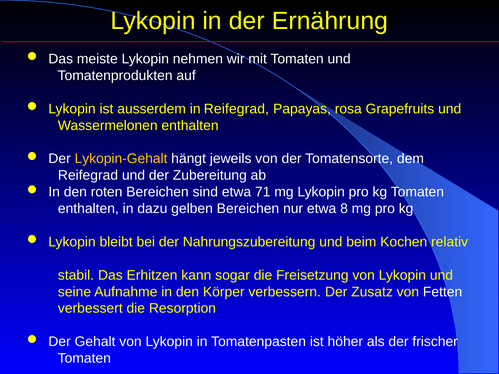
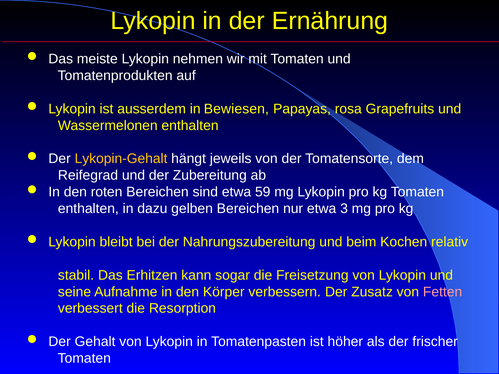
in Reifegrad: Reifegrad -> Bewiesen
71: 71 -> 59
8: 8 -> 3
Fetten colour: white -> pink
